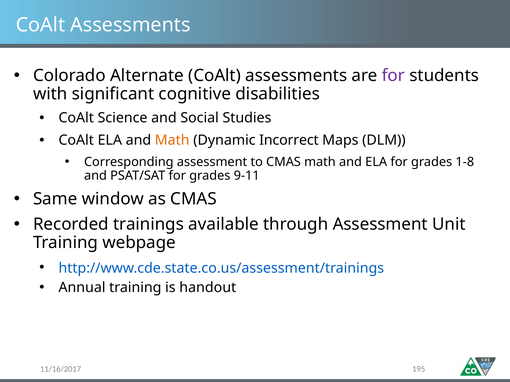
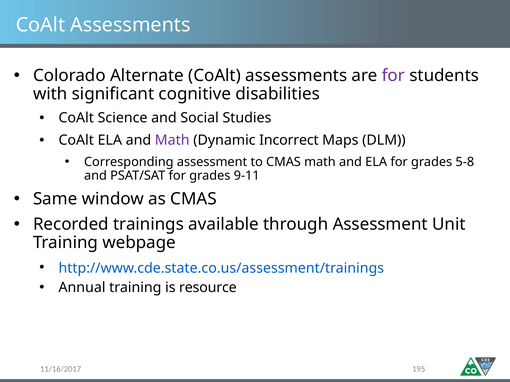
Math at (172, 141) colour: orange -> purple
1-8: 1-8 -> 5-8
handout: handout -> resource
